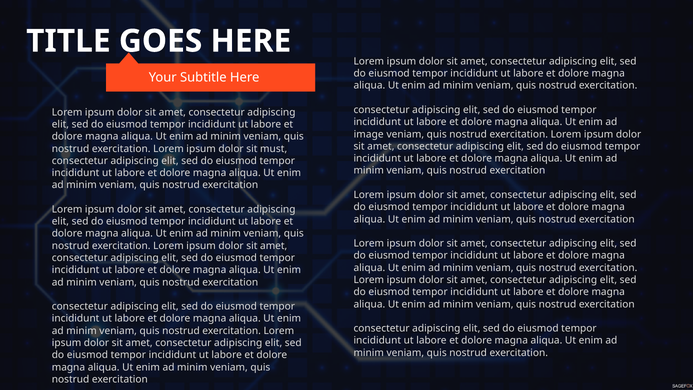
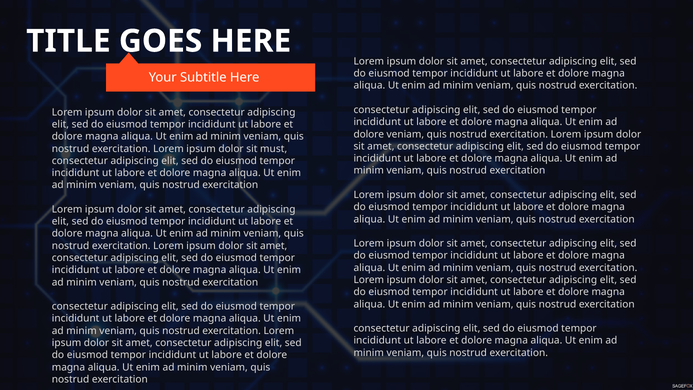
image at (369, 134): image -> dolore
